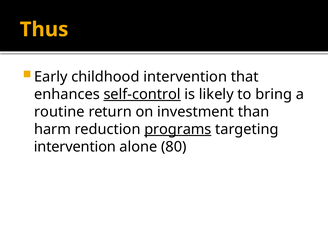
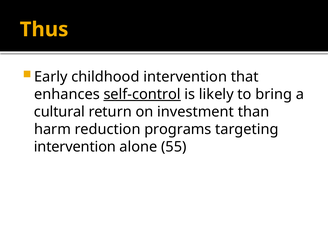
routine: routine -> cultural
programs underline: present -> none
80: 80 -> 55
